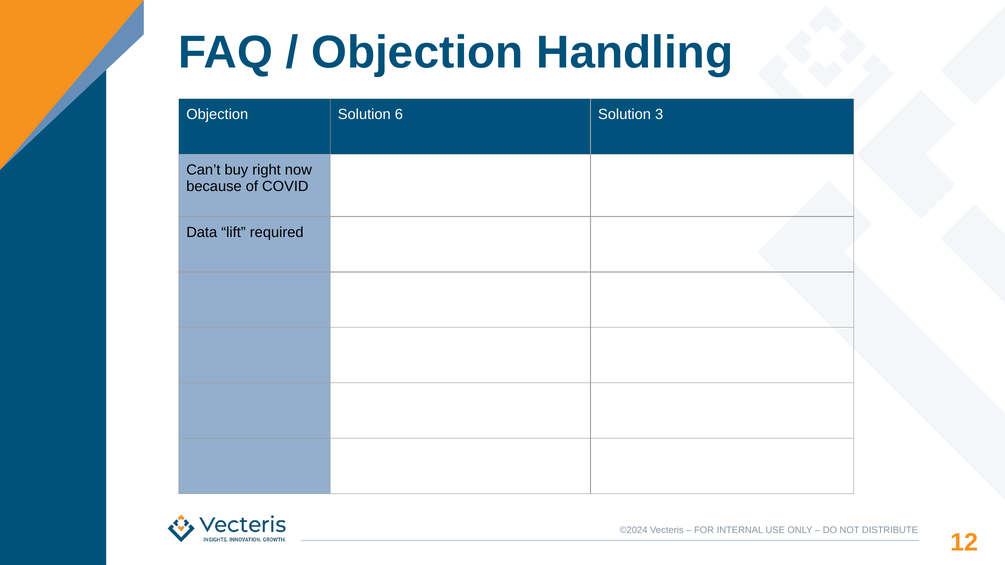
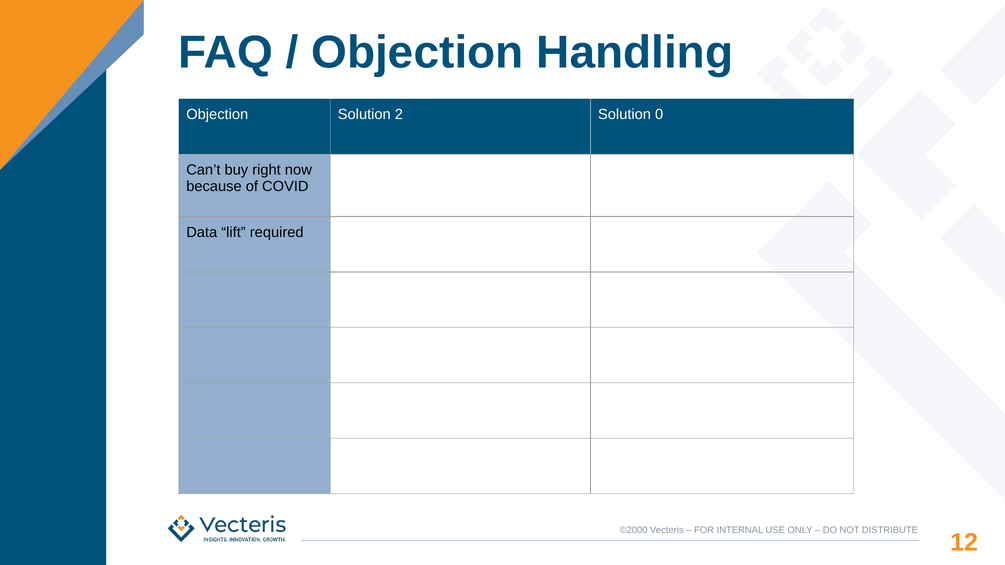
6: 6 -> 2
3: 3 -> 0
©2024: ©2024 -> ©2000
